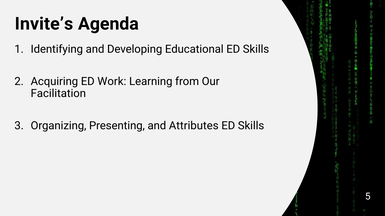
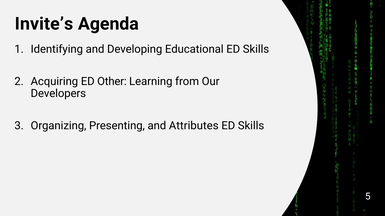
Work: Work -> Other
Facilitation: Facilitation -> Developers
